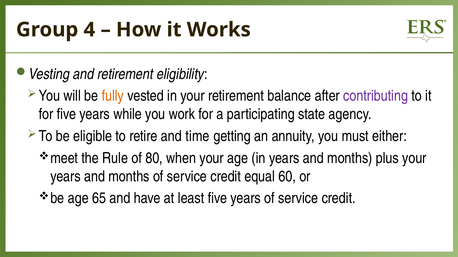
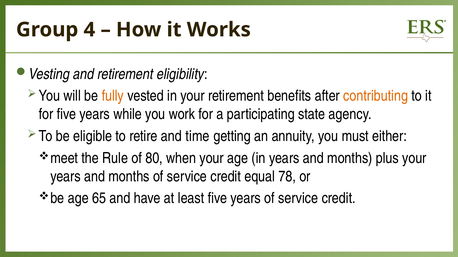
balance: balance -> benefits
contributing colour: purple -> orange
60: 60 -> 78
